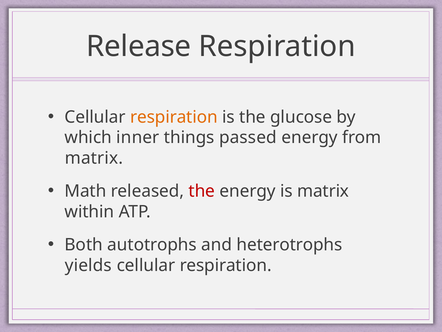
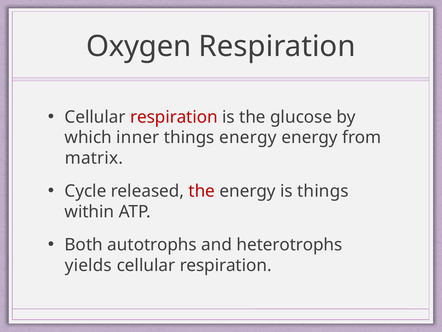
Release: Release -> Oxygen
respiration at (174, 117) colour: orange -> red
things passed: passed -> energy
Math: Math -> Cycle
is matrix: matrix -> things
